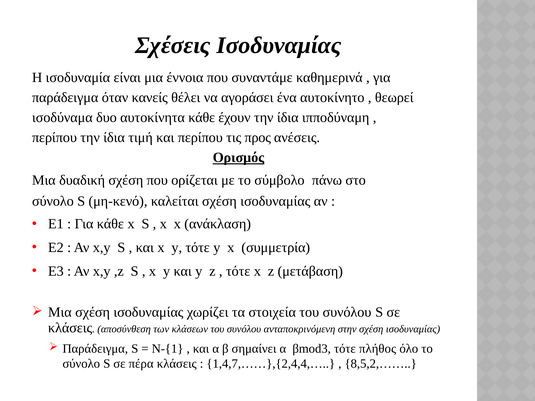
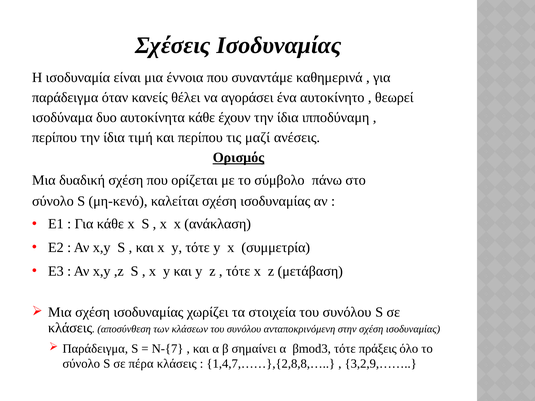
προς: προς -> μαζί
N-{1: N-{1 -> N-{7
πλήθος: πλήθος -> πράξεις
1,4,7,……},{2,4,4,…: 1,4,7,……},{2,4,4,… -> 1,4,7,……},{2,8,8,…
8,5,2,……: 8,5,2,…… -> 3,2,9,……
